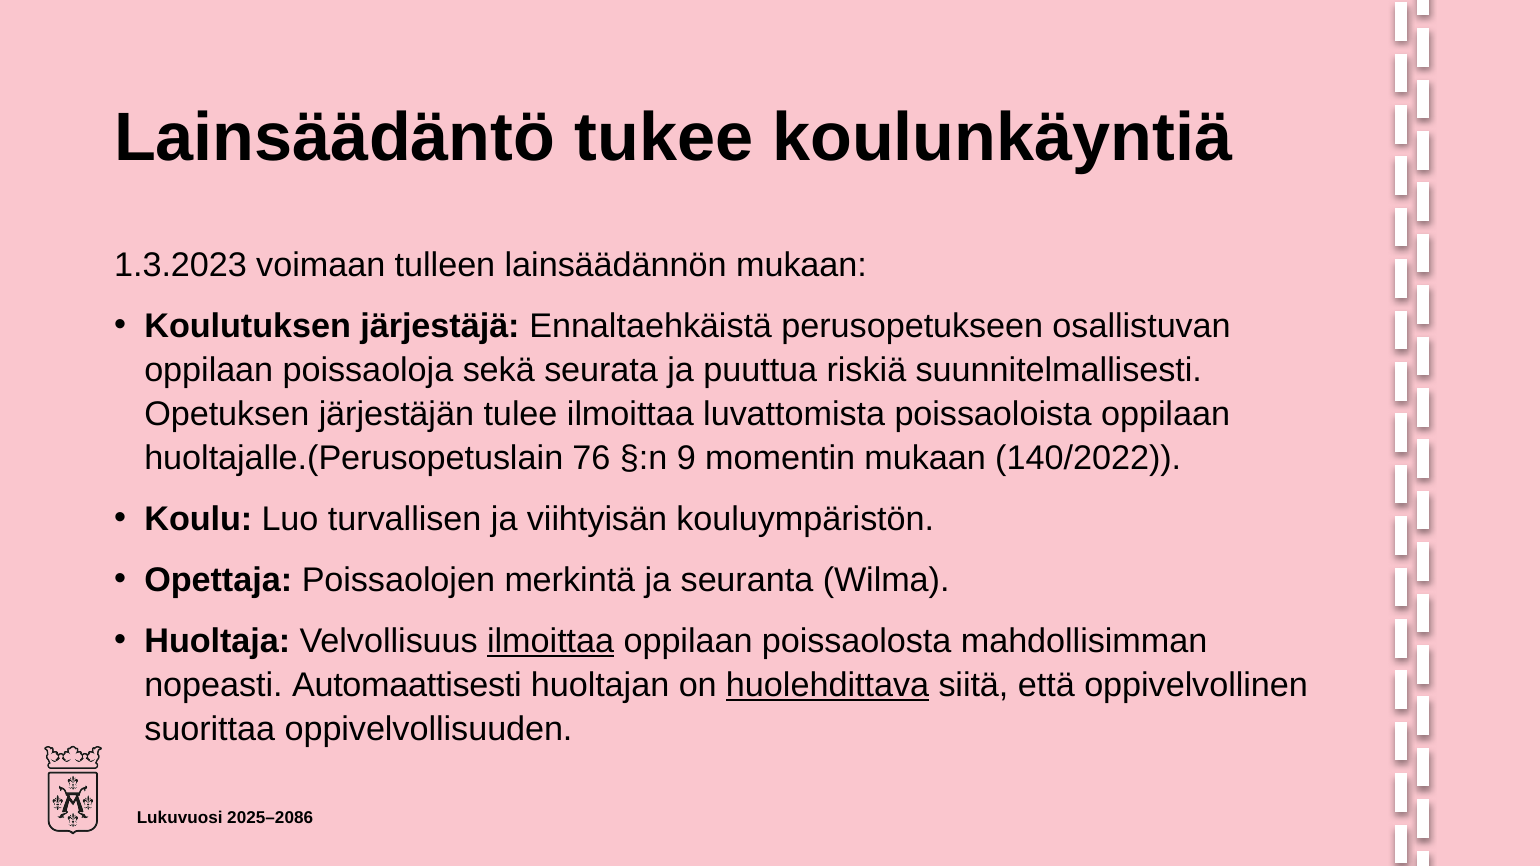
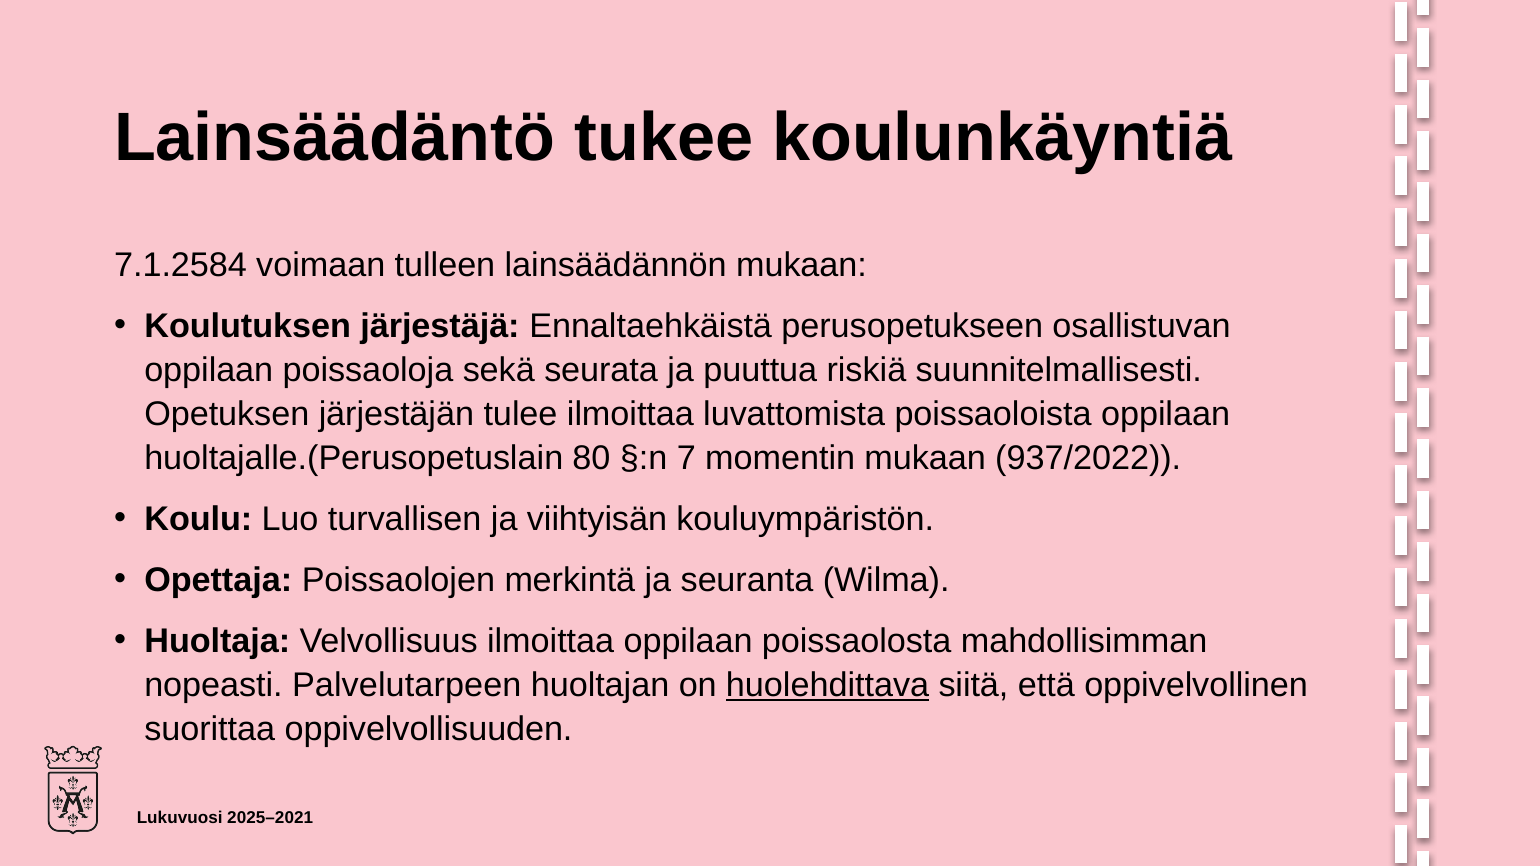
1.3.2023: 1.3.2023 -> 7.1.2584
76: 76 -> 80
9: 9 -> 7
140/2022: 140/2022 -> 937/2022
ilmoittaa at (551, 641) underline: present -> none
Automaattisesti: Automaattisesti -> Palvelutarpeen
2025–2086: 2025–2086 -> 2025–2021
